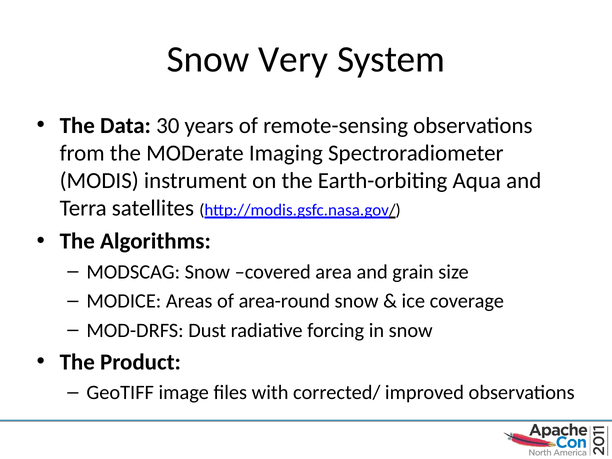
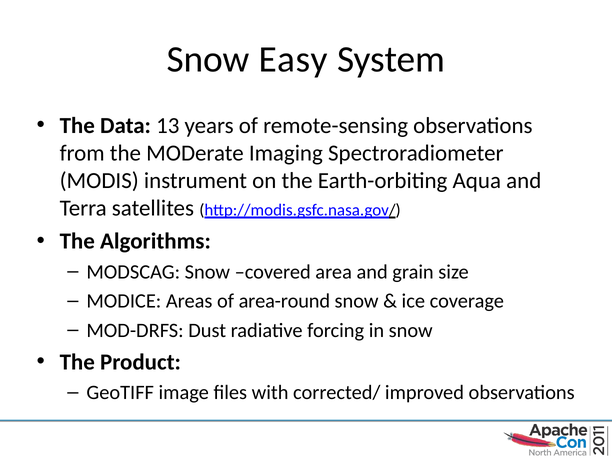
Very: Very -> Easy
30: 30 -> 13
